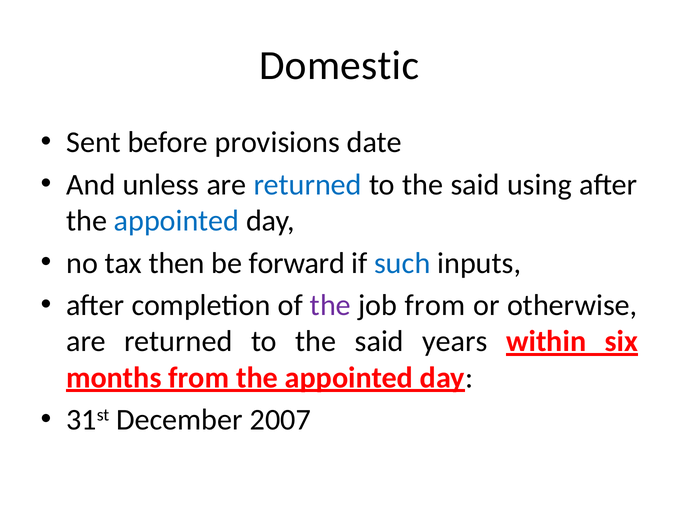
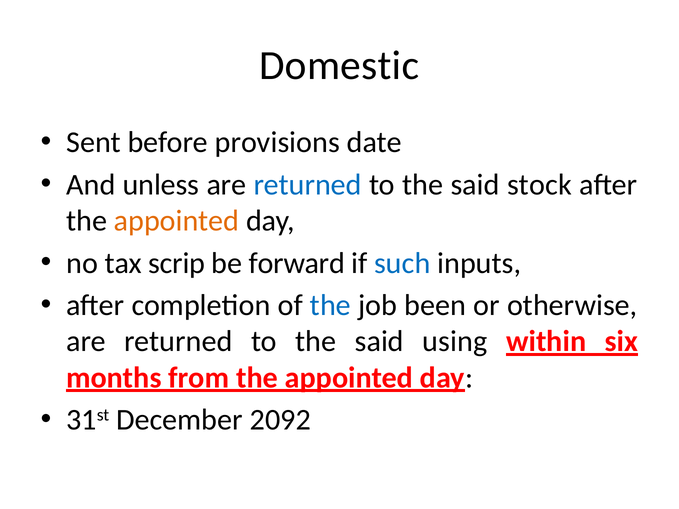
using: using -> stock
appointed at (177, 221) colour: blue -> orange
then: then -> scrip
the at (330, 305) colour: purple -> blue
job from: from -> been
years: years -> using
2007: 2007 -> 2092
